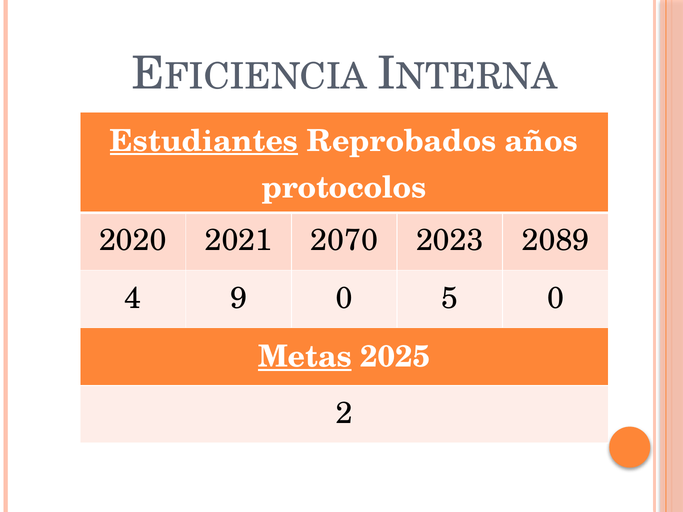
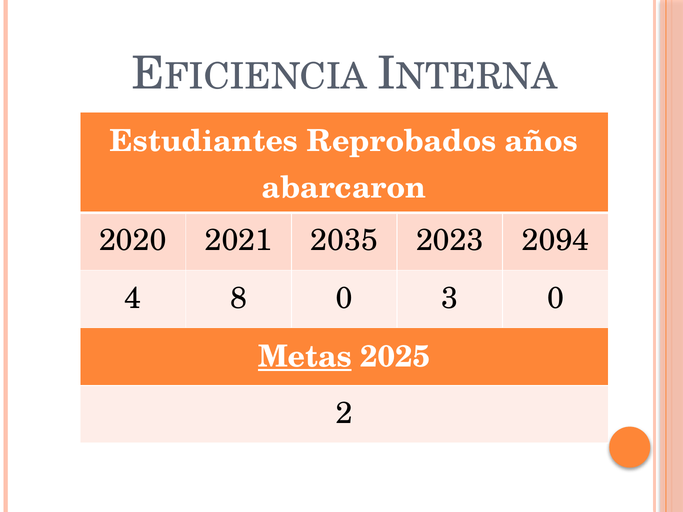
Estudiantes underline: present -> none
protocolos: protocolos -> abarcaron
2070: 2070 -> 2035
2089: 2089 -> 2094
9: 9 -> 8
5: 5 -> 3
